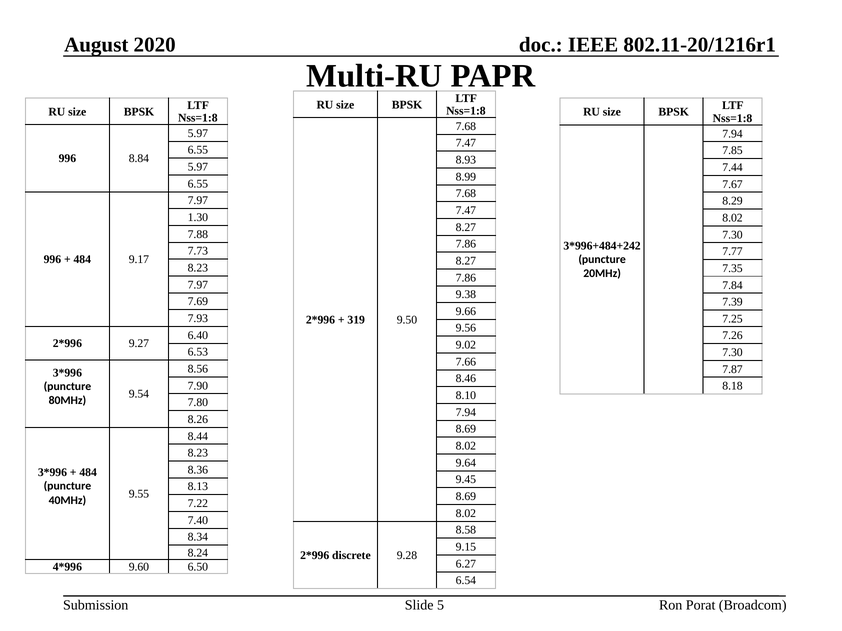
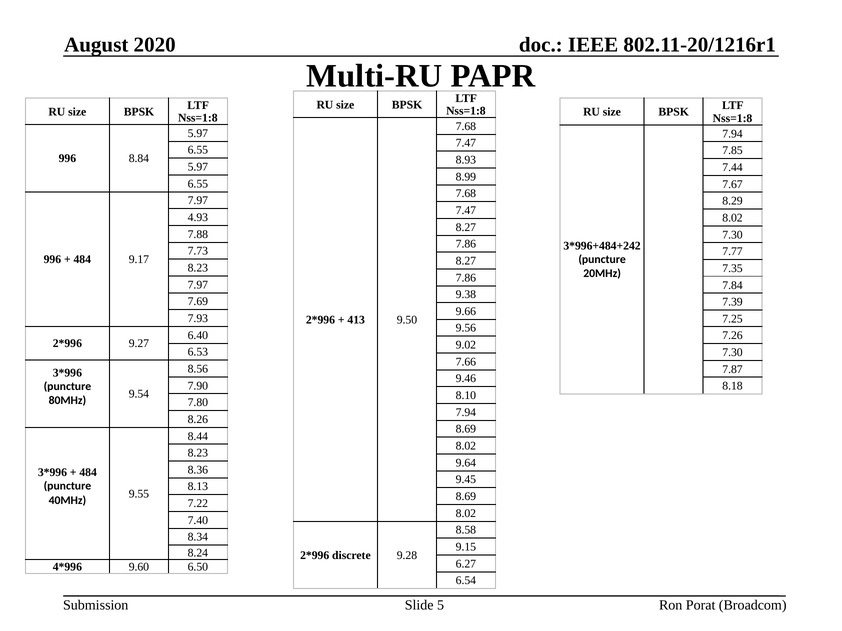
1.30: 1.30 -> 4.93
319: 319 -> 413
8.46: 8.46 -> 9.46
